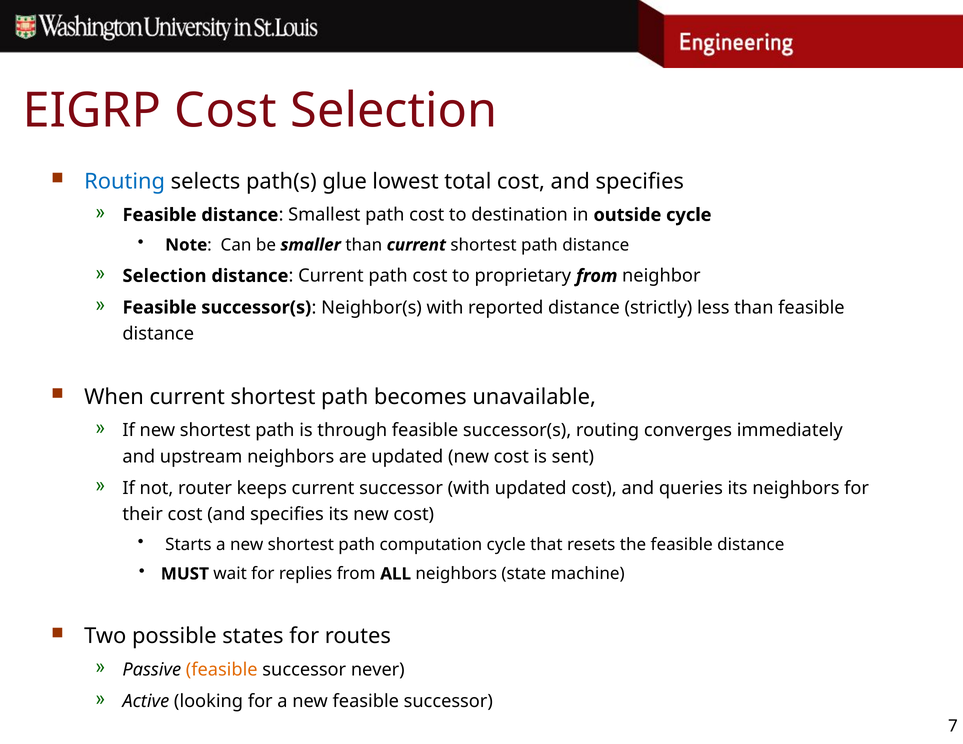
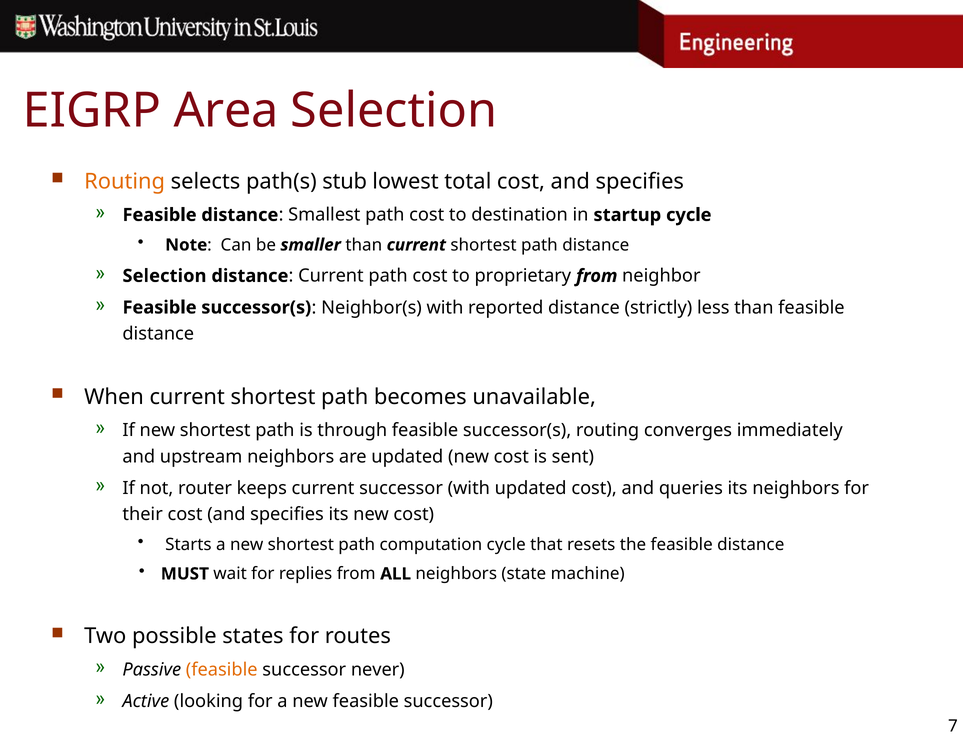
EIGRP Cost: Cost -> Area
Routing at (125, 181) colour: blue -> orange
glue: glue -> stub
outside: outside -> startup
